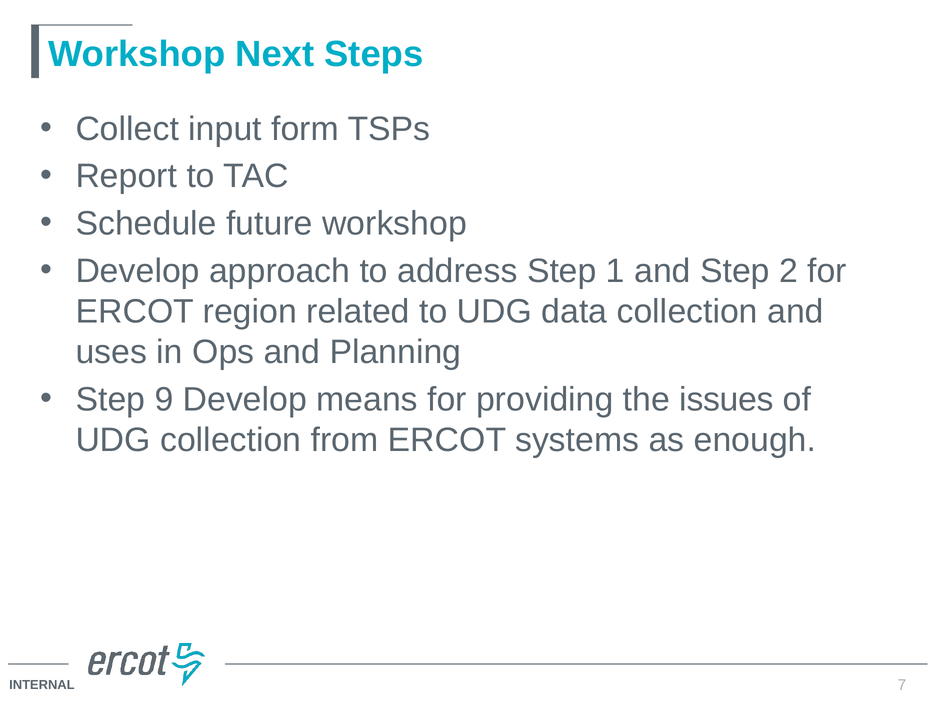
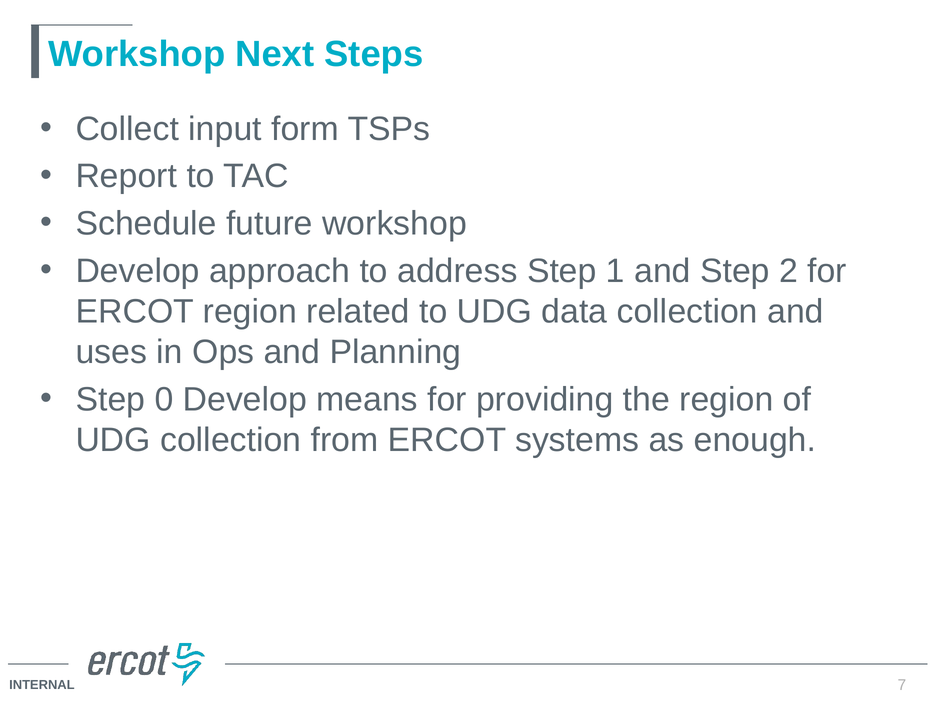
9: 9 -> 0
the issues: issues -> region
